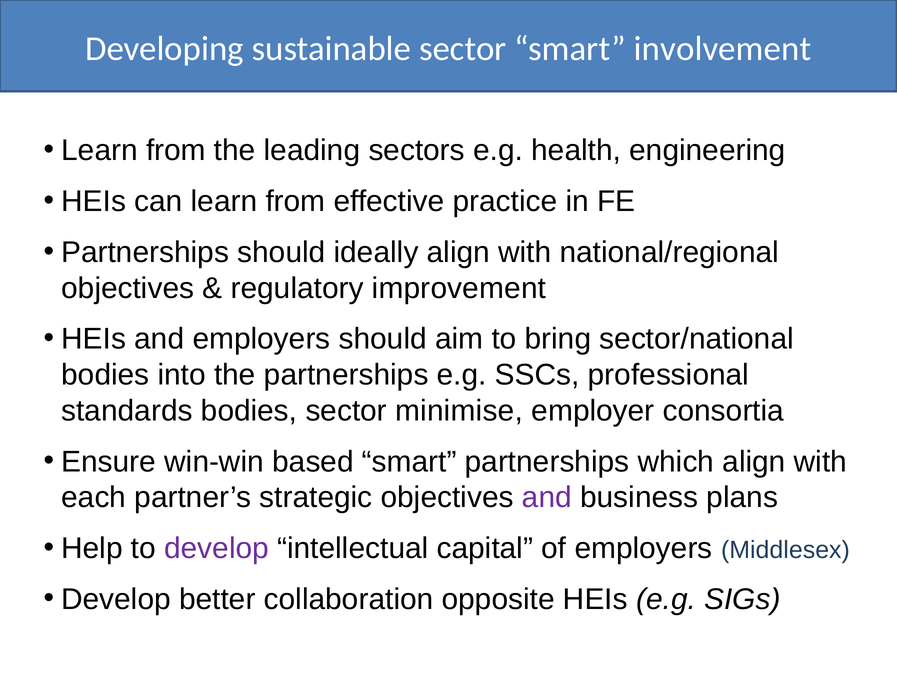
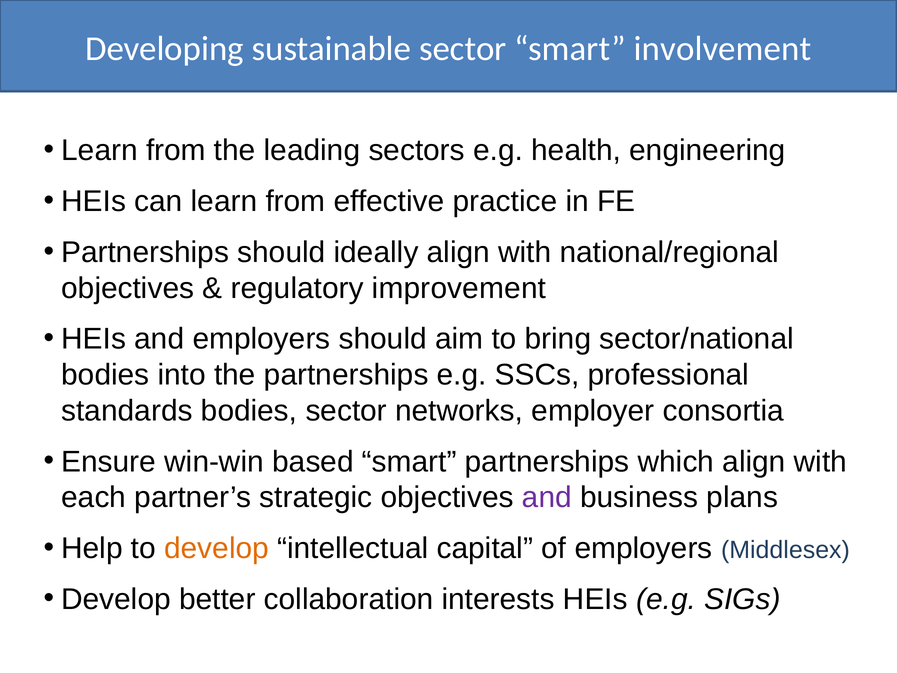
minimise: minimise -> networks
develop at (217, 548) colour: purple -> orange
opposite: opposite -> interests
